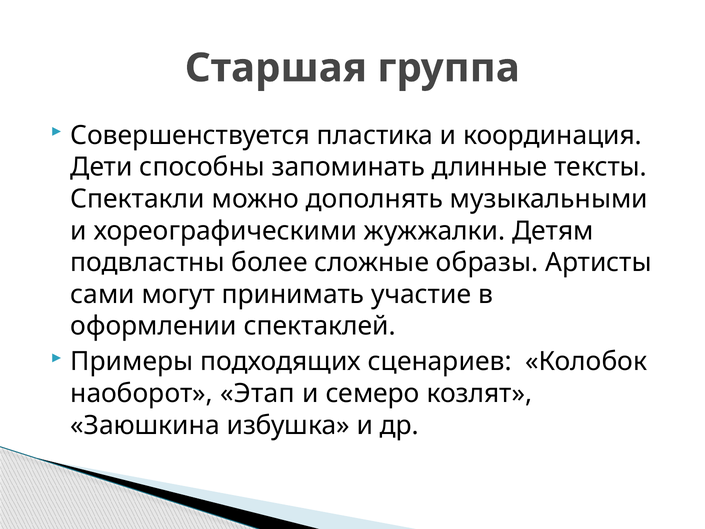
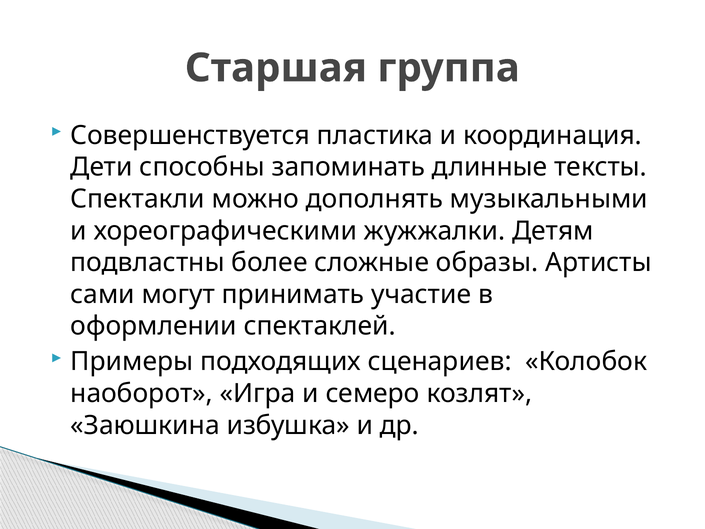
Этап: Этап -> Игра
